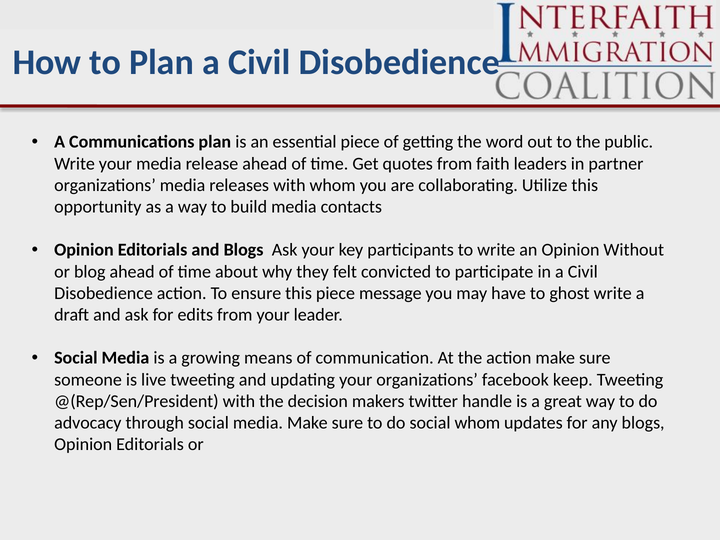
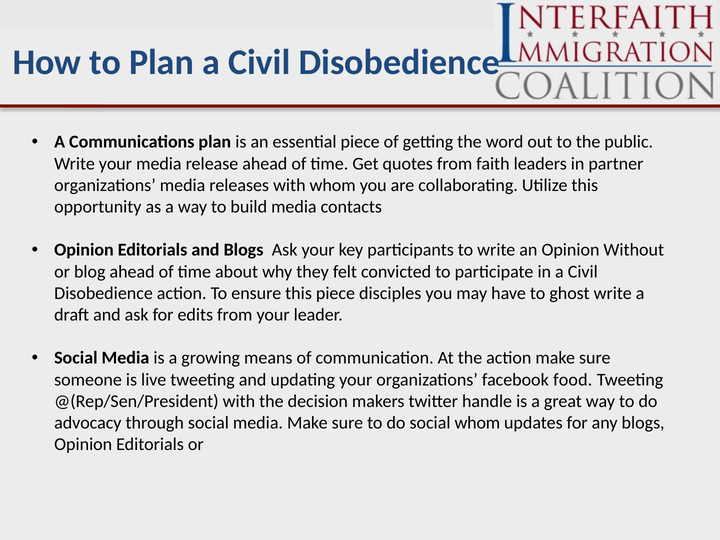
message: message -> disciples
keep: keep -> food
